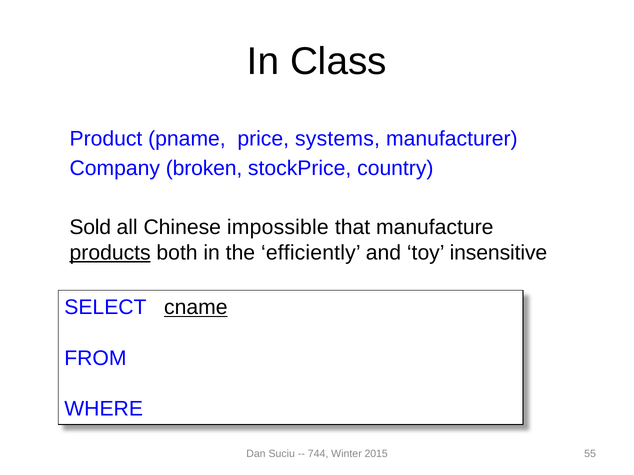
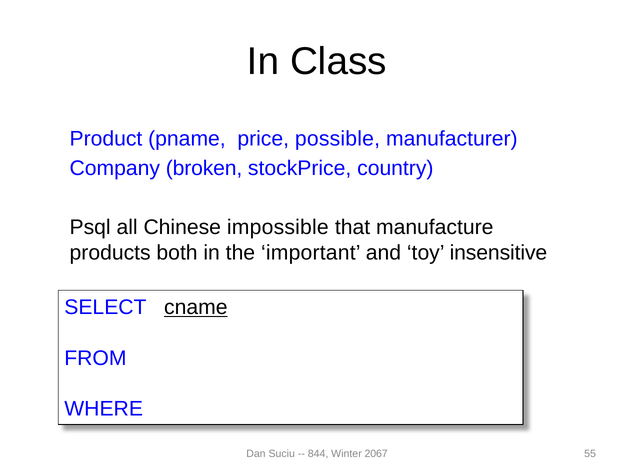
systems: systems -> possible
Sold: Sold -> Psql
products underline: present -> none
efficiently: efficiently -> important
744: 744 -> 844
2015: 2015 -> 2067
